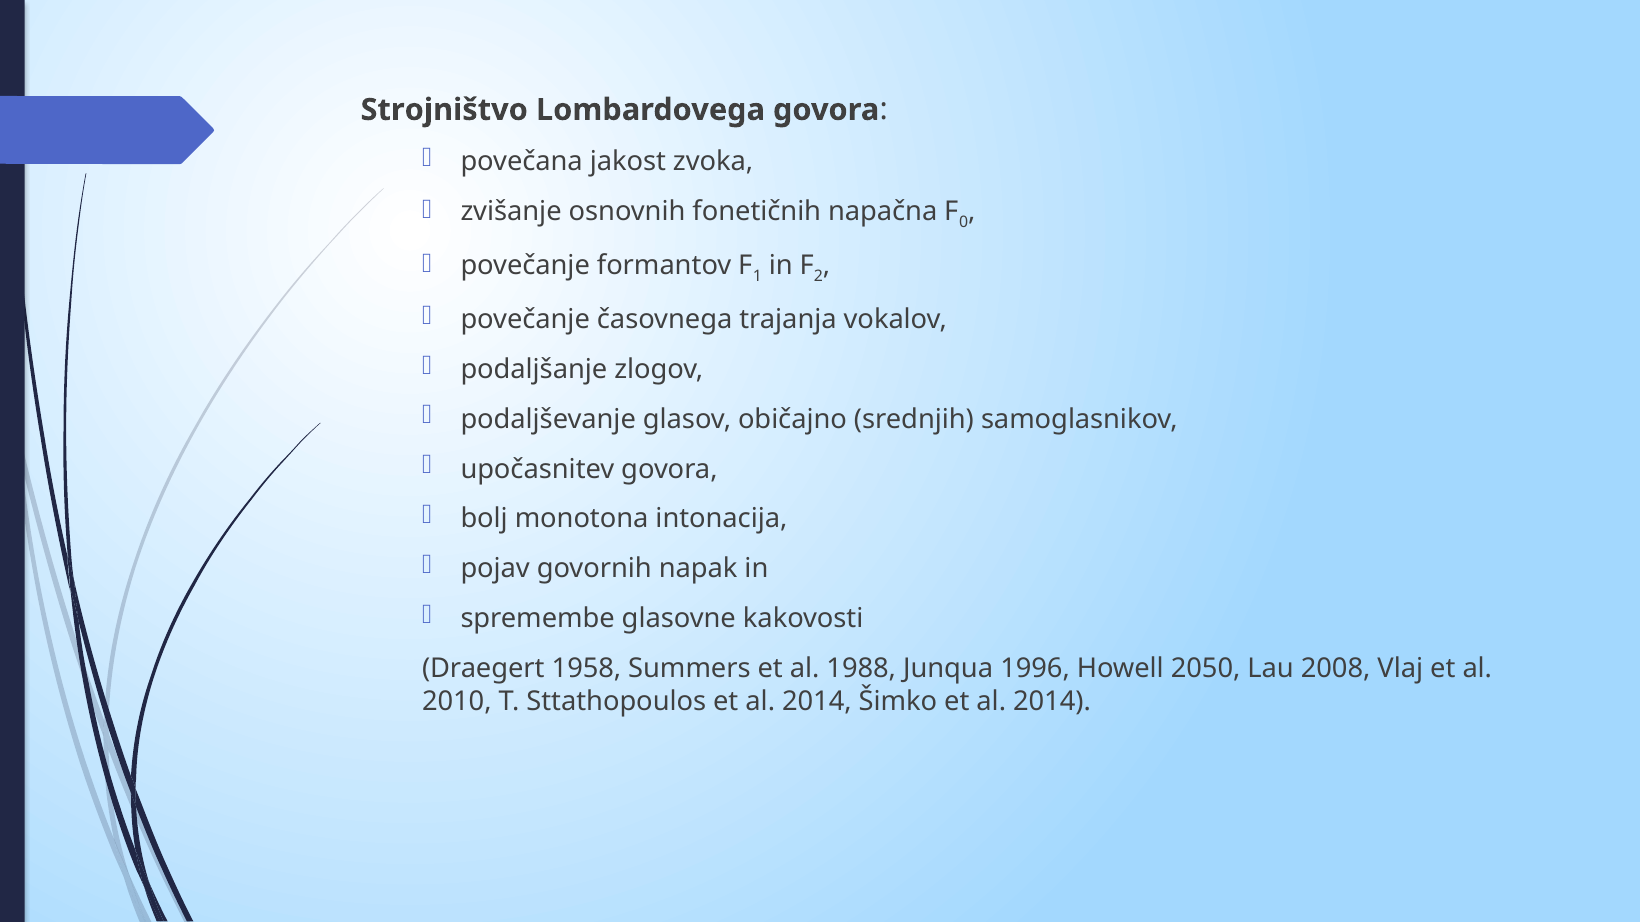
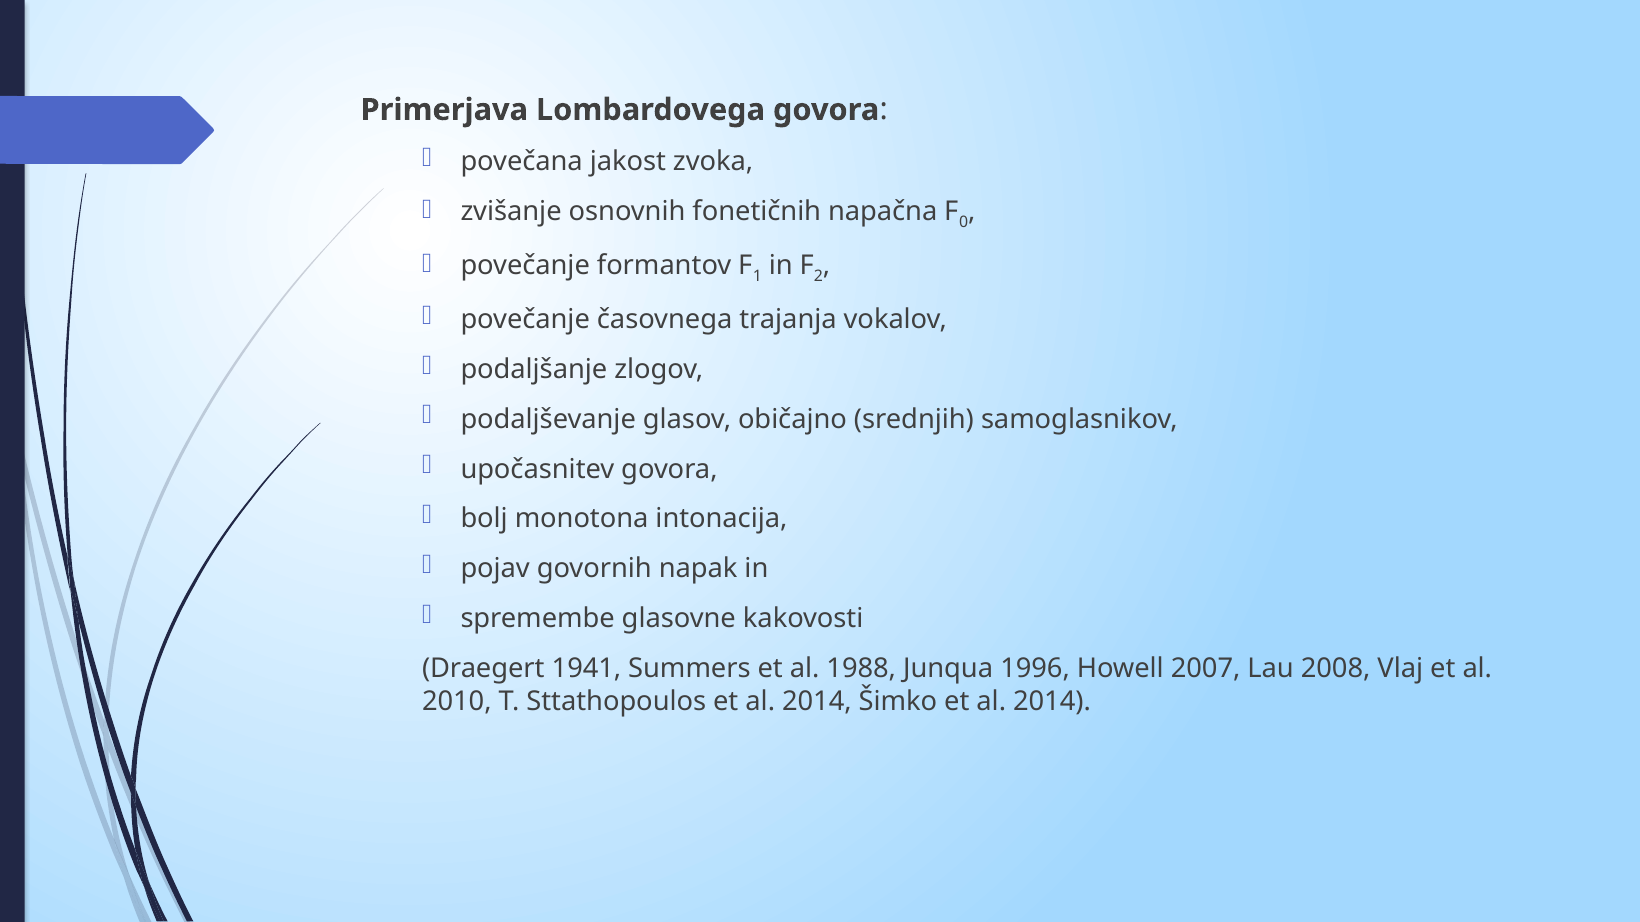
Strojništvo: Strojništvo -> Primerjava
1958: 1958 -> 1941
2050: 2050 -> 2007
